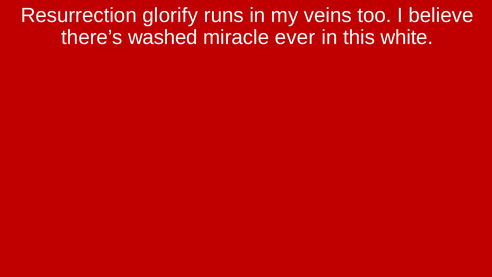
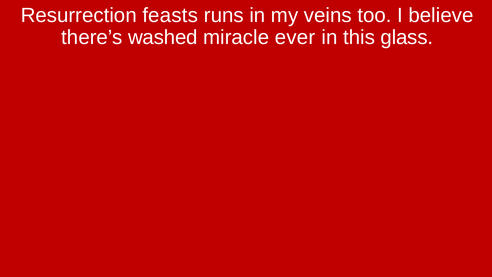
glorify: glorify -> feasts
white: white -> glass
